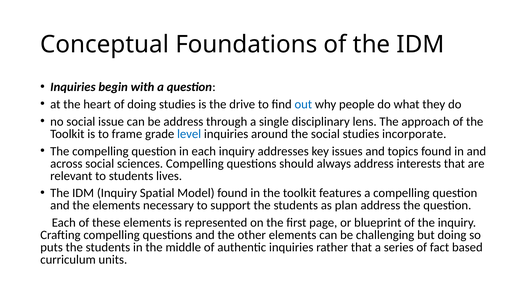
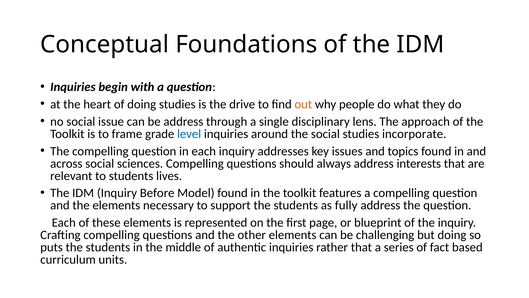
out colour: blue -> orange
Spatial: Spatial -> Before
plan: plan -> fully
